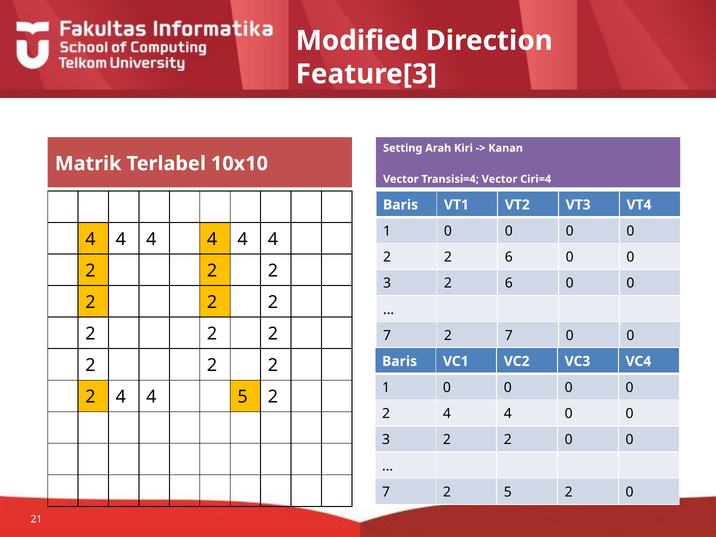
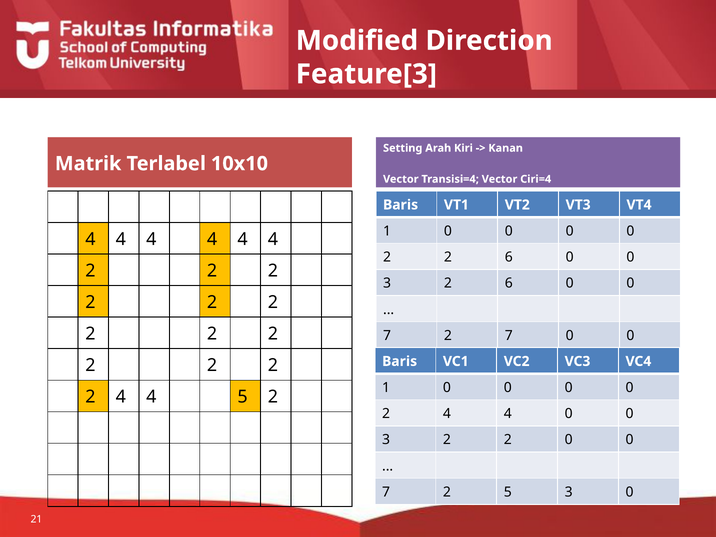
2 5 2: 2 -> 3
